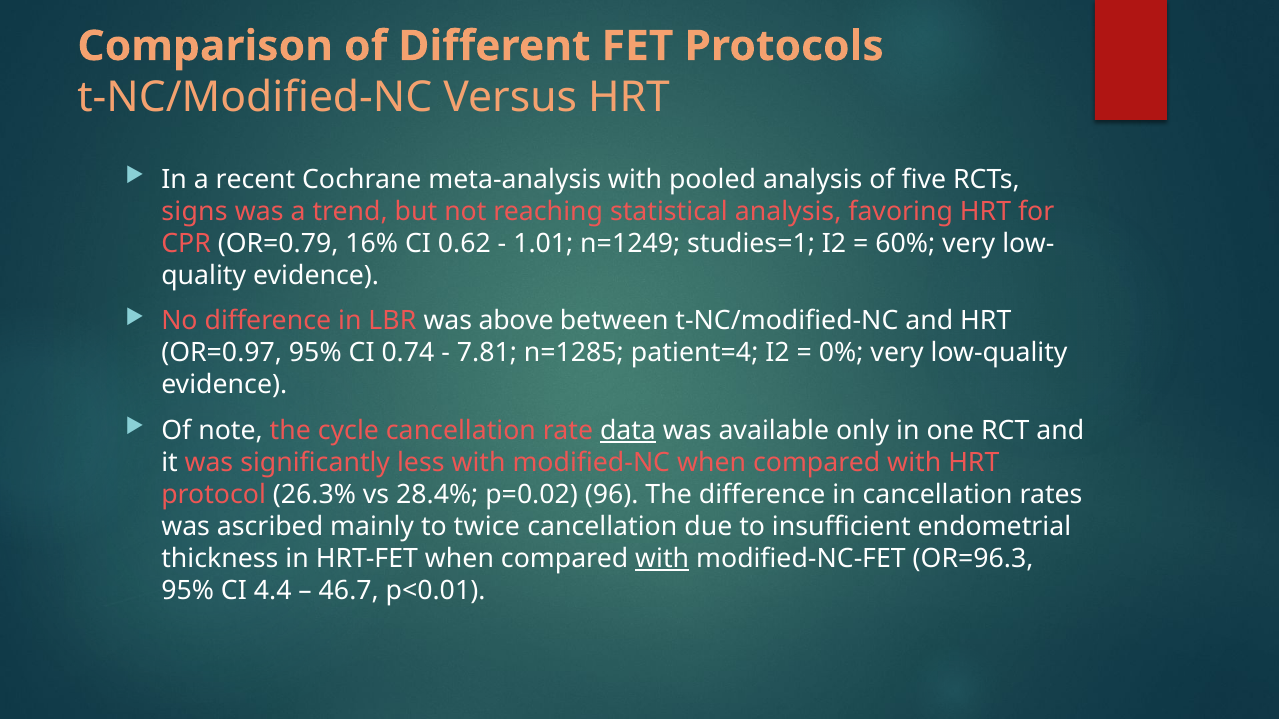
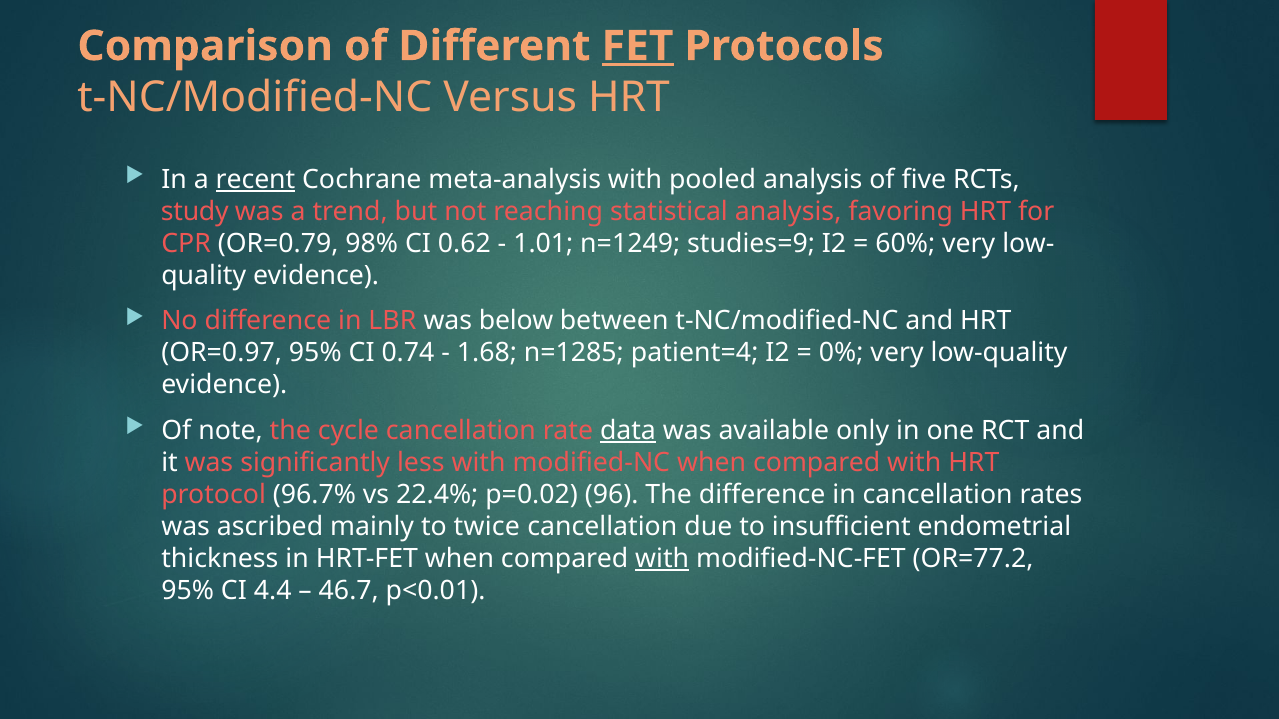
FET underline: none -> present
recent underline: none -> present
signs: signs -> study
16%: 16% -> 98%
studies=1: studies=1 -> studies=9
above: above -> below
7.81: 7.81 -> 1.68
26.3%: 26.3% -> 96.7%
28.4%: 28.4% -> 22.4%
OR=96.3: OR=96.3 -> OR=77.2
